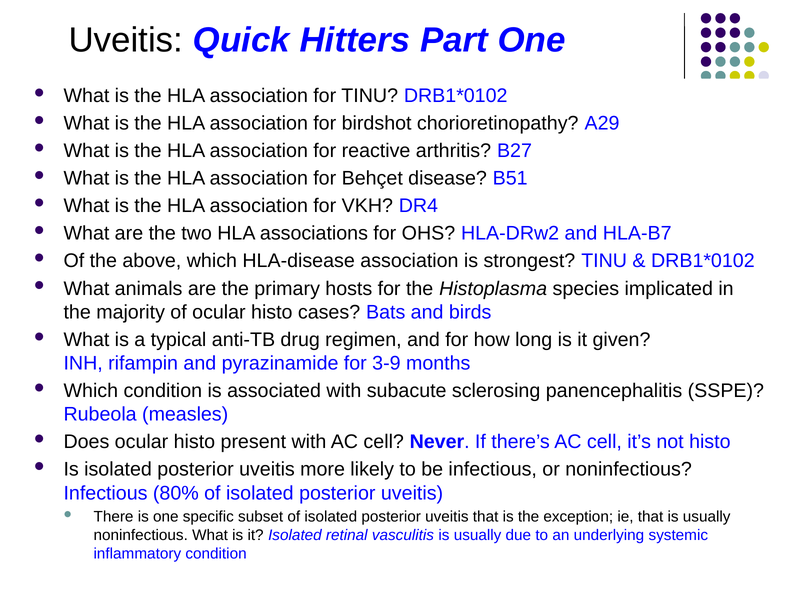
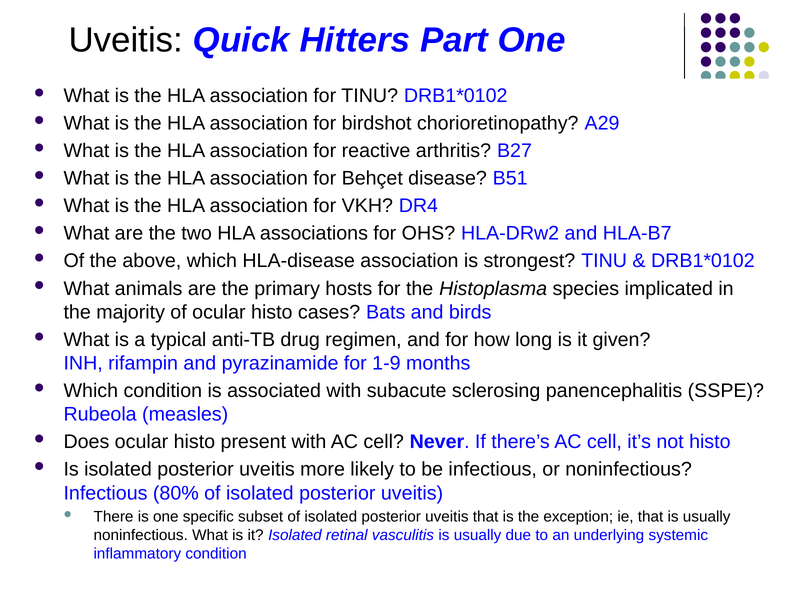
3-9: 3-9 -> 1-9
